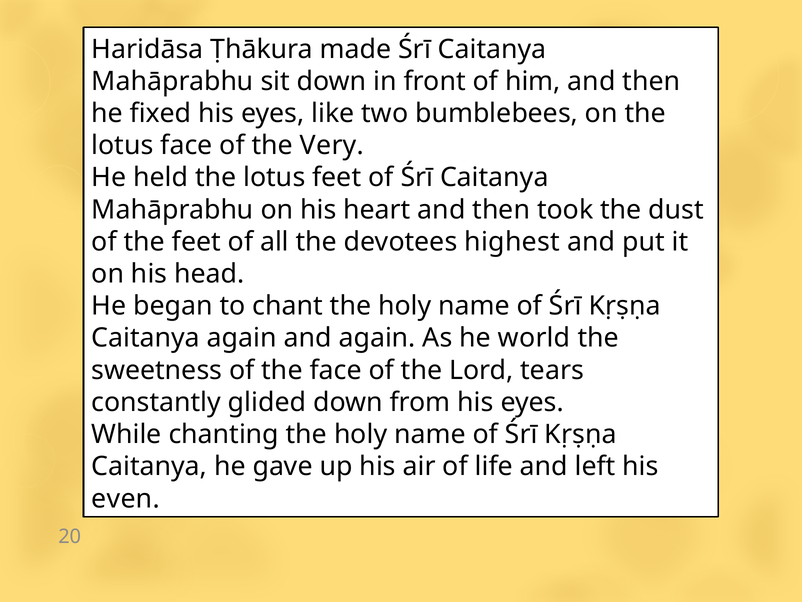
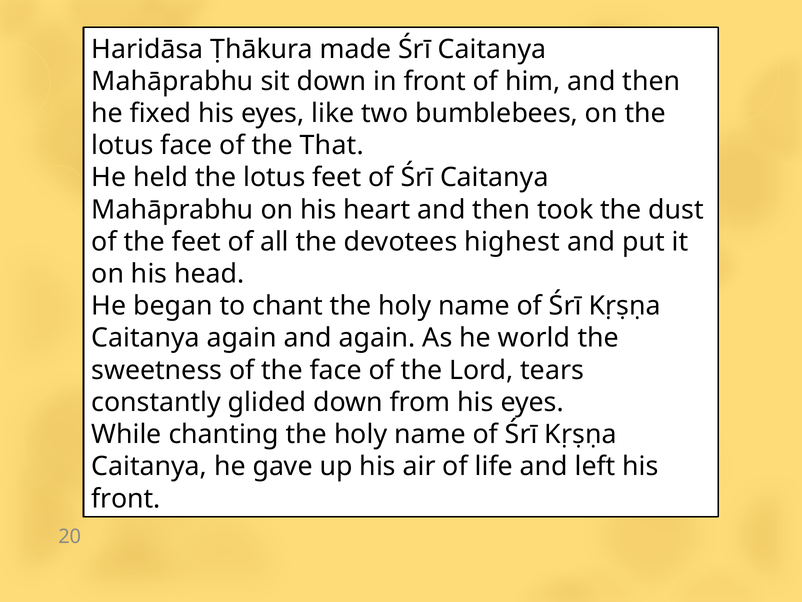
Very: Very -> That
even at (126, 498): even -> front
